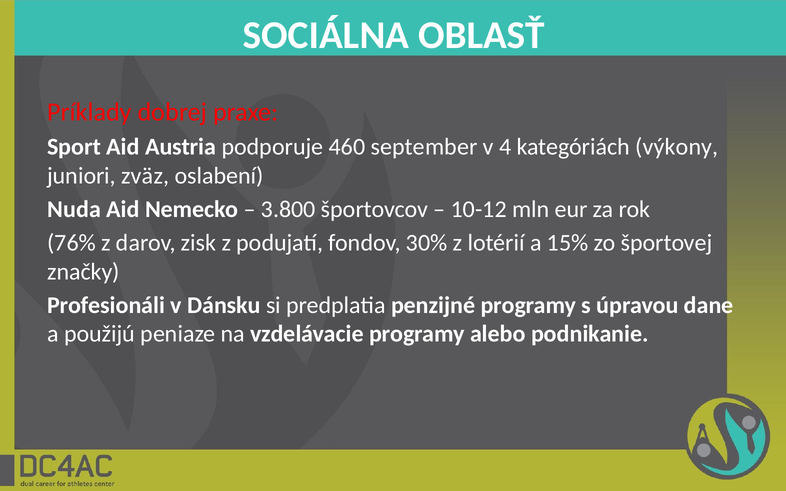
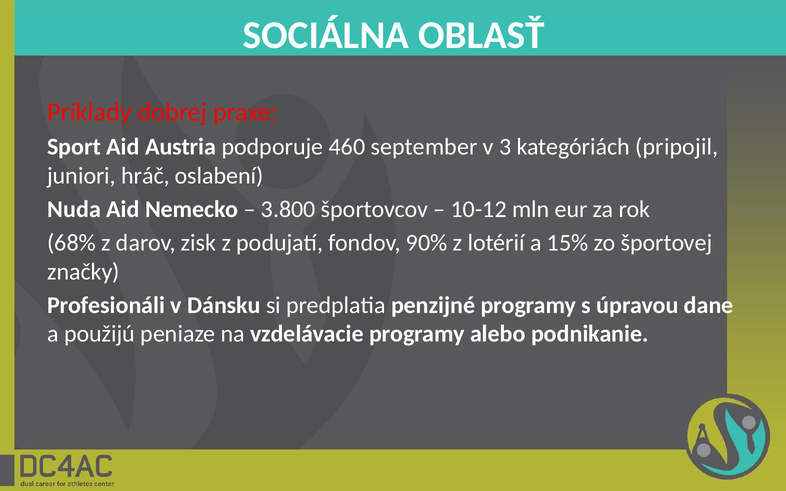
4: 4 -> 3
výkony: výkony -> pripojil
zväz: zväz -> hráč
76%: 76% -> 68%
30%: 30% -> 90%
